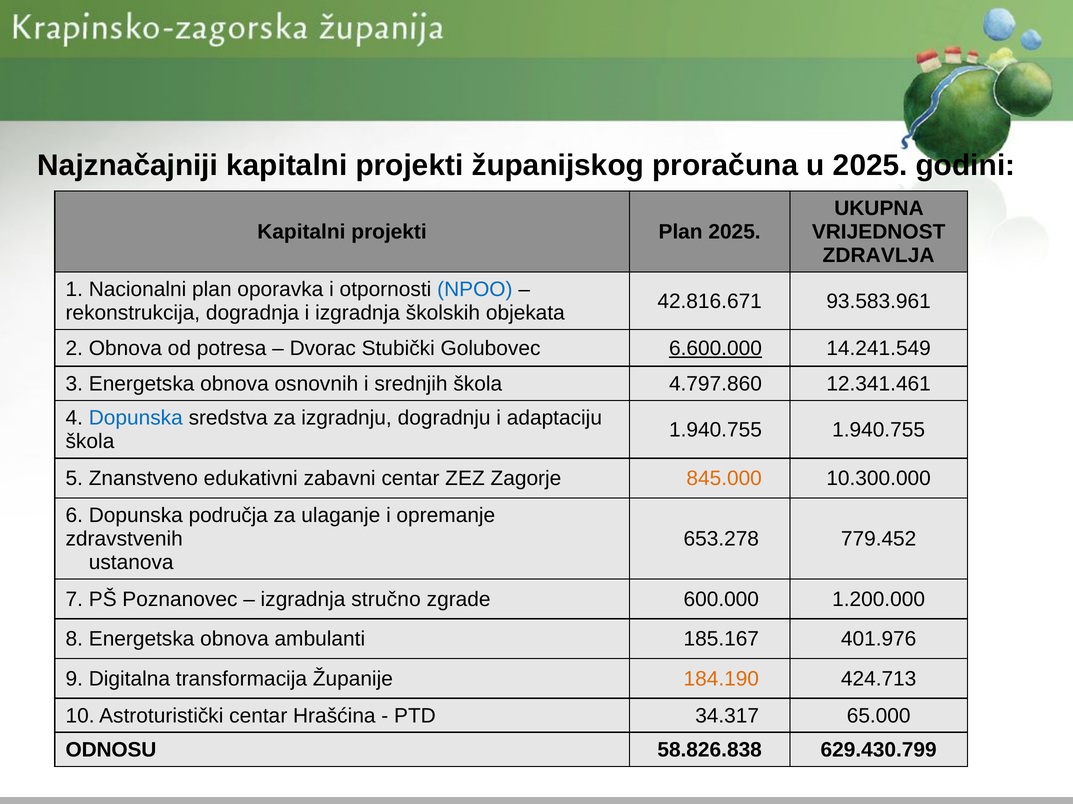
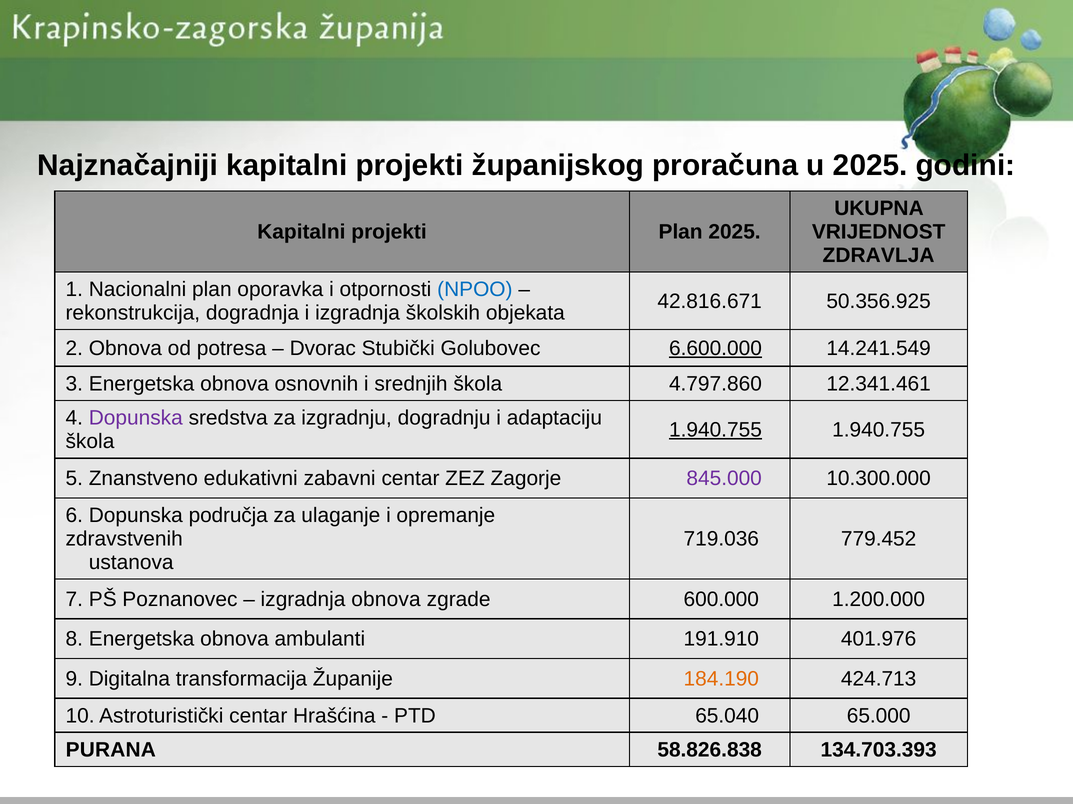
93.583.961: 93.583.961 -> 50.356.925
Dopunska at (136, 418) colour: blue -> purple
1.940.755 at (715, 430) underline: none -> present
845.000 colour: orange -> purple
653.278: 653.278 -> 719.036
izgradnja stručno: stručno -> obnova
185.167: 185.167 -> 191.910
34.317: 34.317 -> 65.040
ODNOSU: ODNOSU -> PURANA
629.430.799: 629.430.799 -> 134.703.393
